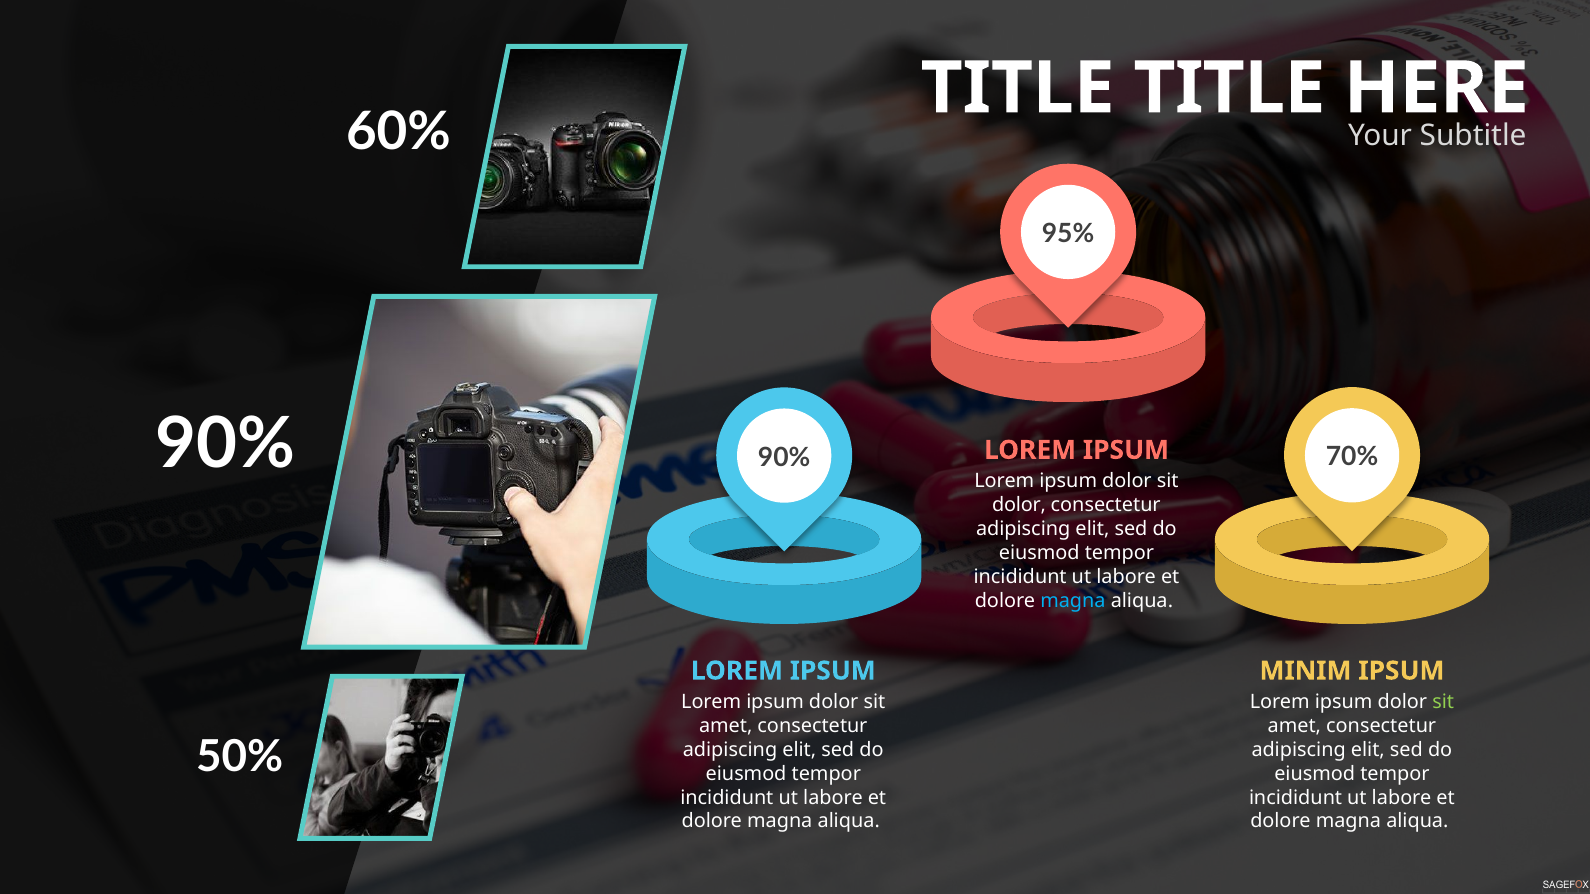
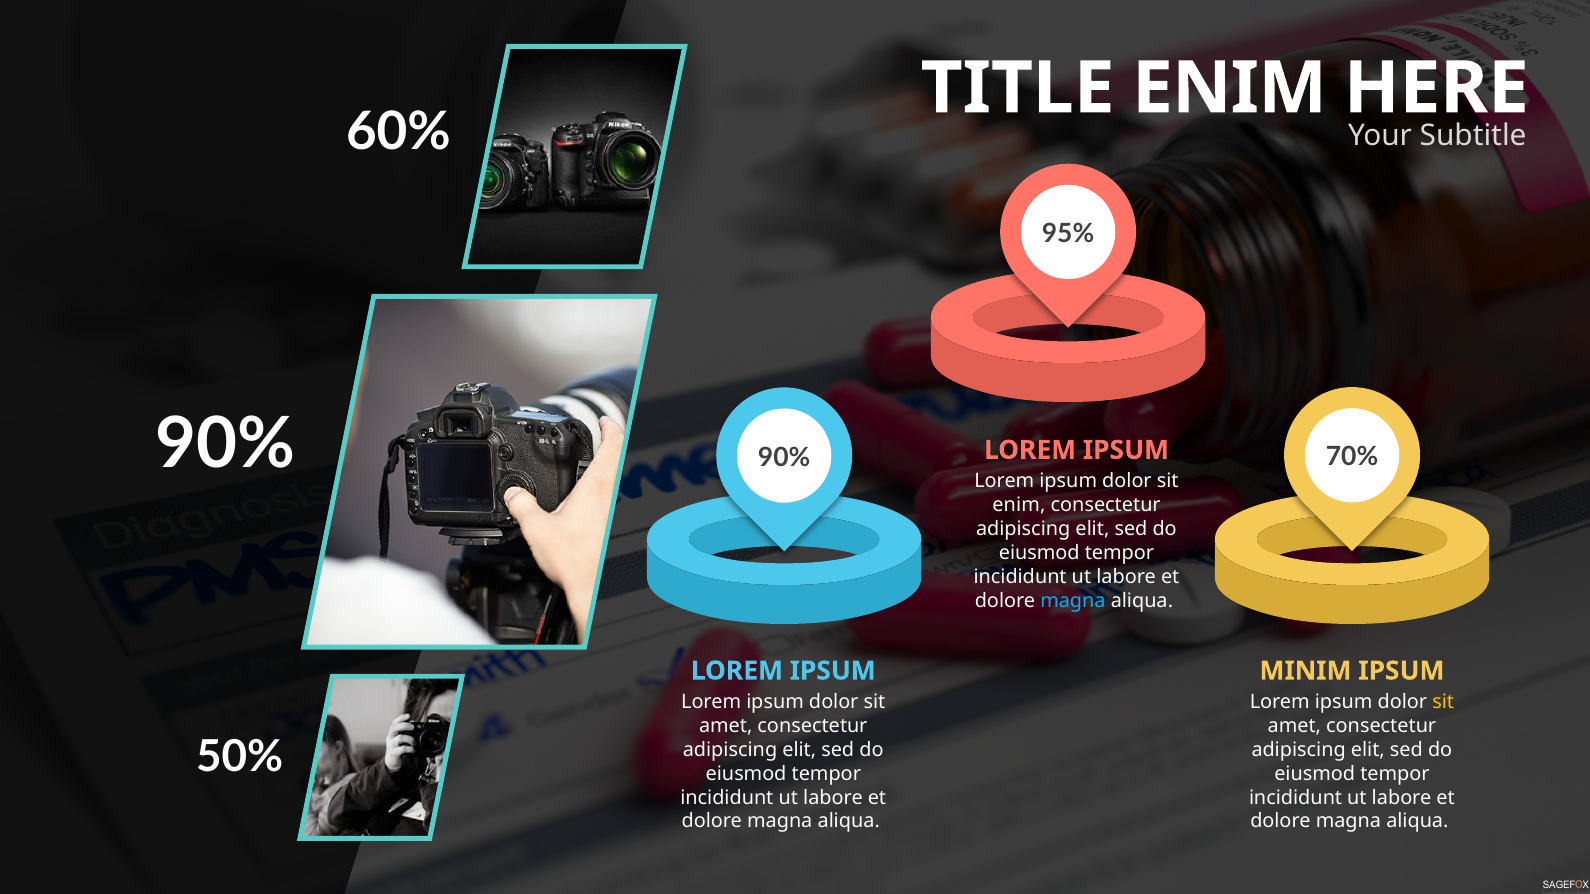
TITLE TITLE: TITLE -> ENIM
dolor at (1019, 505): dolor -> enim
sit at (1443, 702) colour: light green -> yellow
